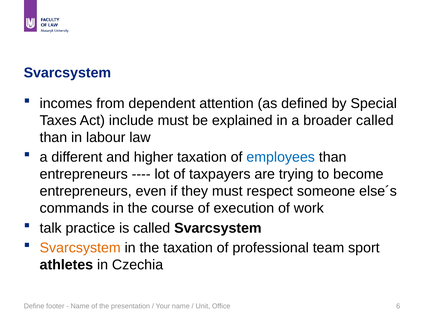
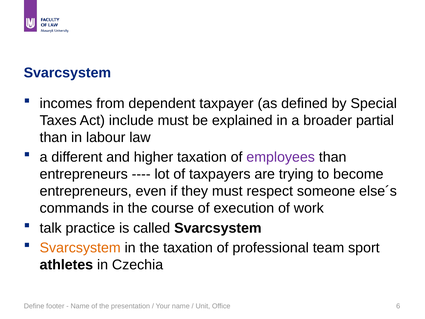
attention: attention -> taxpayer
broader called: called -> partial
employees colour: blue -> purple
